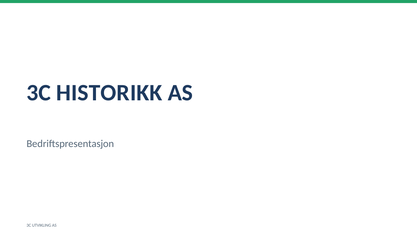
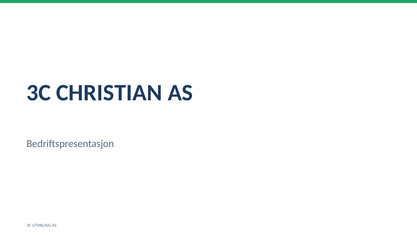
HISTORIKK: HISTORIKK -> CHRISTIAN
